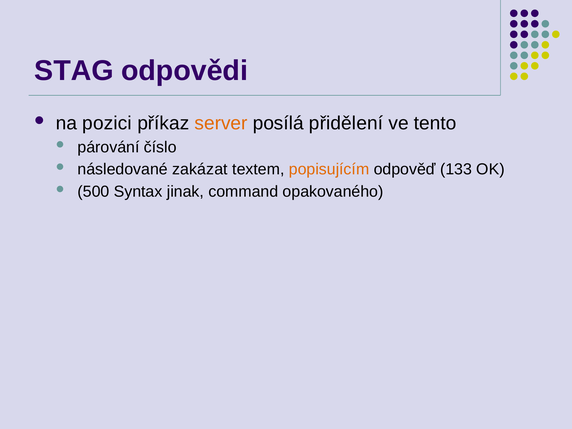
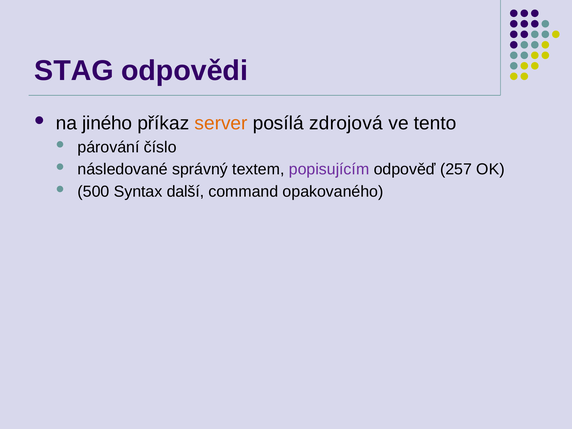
pozici: pozici -> jiného
přidělení: přidělení -> zdrojová
zakázat: zakázat -> správný
popisujícím colour: orange -> purple
133: 133 -> 257
jinak: jinak -> další
